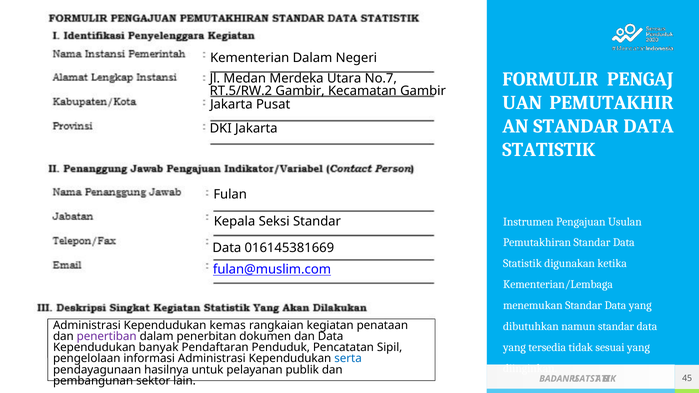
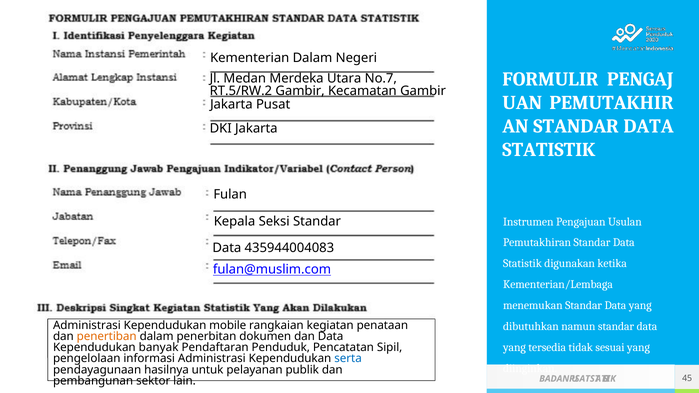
016145381669: 016145381669 -> 435944004083
kemas: kemas -> mobile
penertiban colour: purple -> orange
